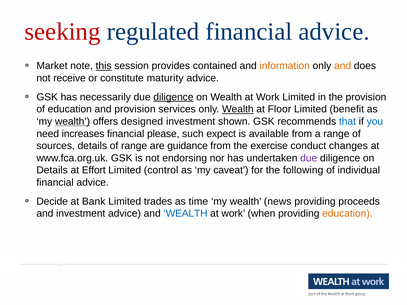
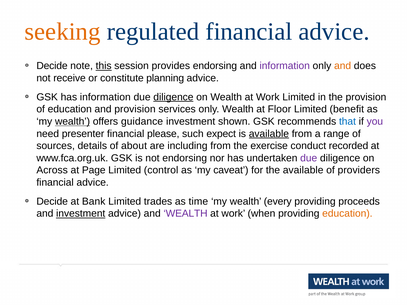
seeking colour: red -> orange
Market at (52, 66): Market -> Decide
provides contained: contained -> endorsing
information at (285, 66) colour: orange -> purple
maturity: maturity -> planning
has necessarily: necessarily -> information
Wealth at (238, 109) underline: present -> none
designed: designed -> guidance
you colour: blue -> purple
increases: increases -> presenter
available at (269, 134) underline: none -> present
of range: range -> about
guidance: guidance -> including
changes: changes -> recorded
Details at (52, 170): Details -> Across
Effort: Effort -> Page
the following: following -> available
individual: individual -> providers
news: news -> every
investment at (81, 214) underline: none -> present
WEALTH at (186, 214) colour: blue -> purple
